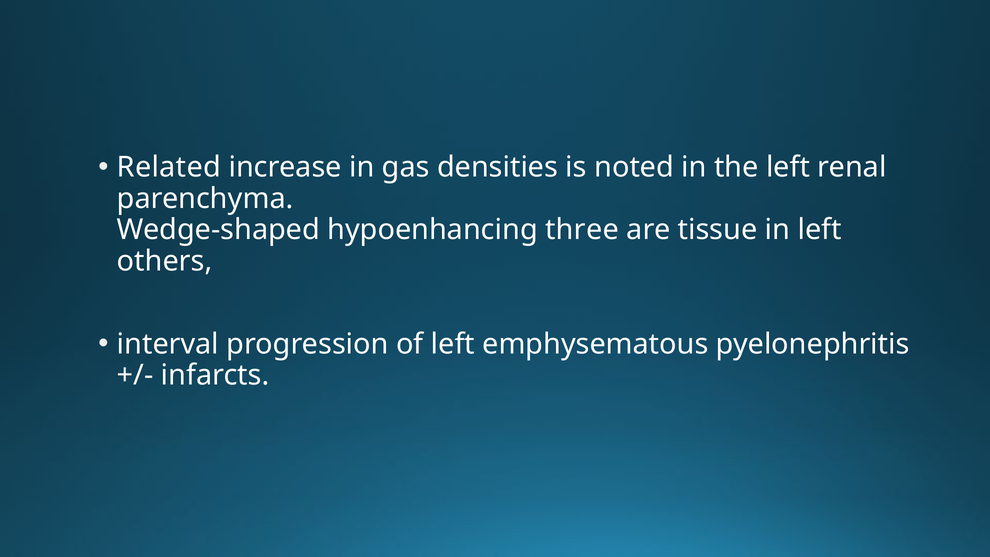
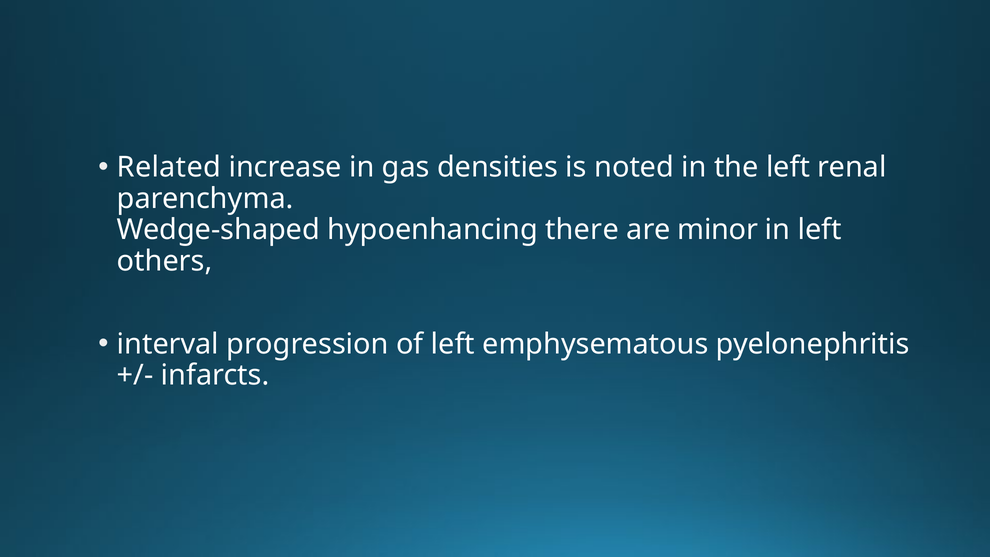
three: three -> there
tissue: tissue -> minor
